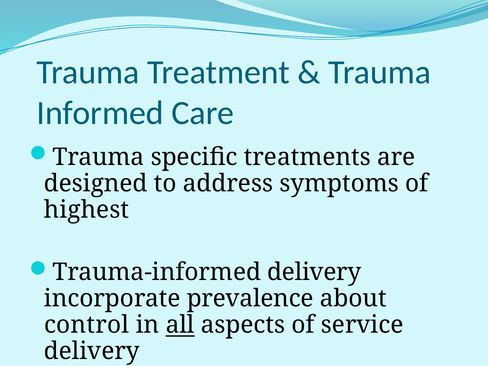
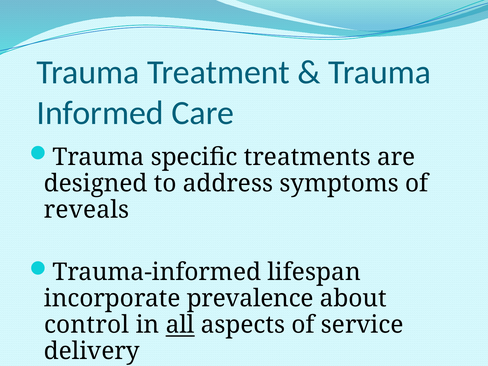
highest: highest -> reveals
Trauma-informed delivery: delivery -> lifespan
